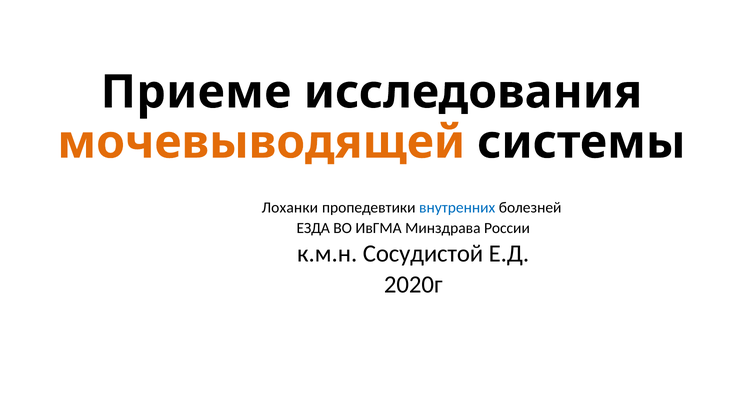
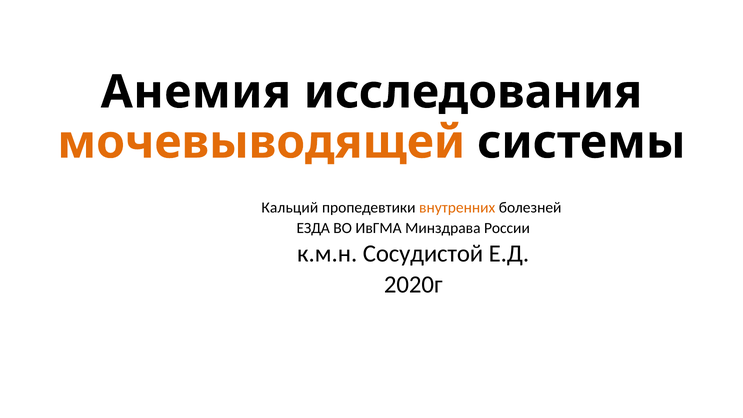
Приеме: Приеме -> Анемия
Лоханки: Лоханки -> Кальций
внутренних colour: blue -> orange
